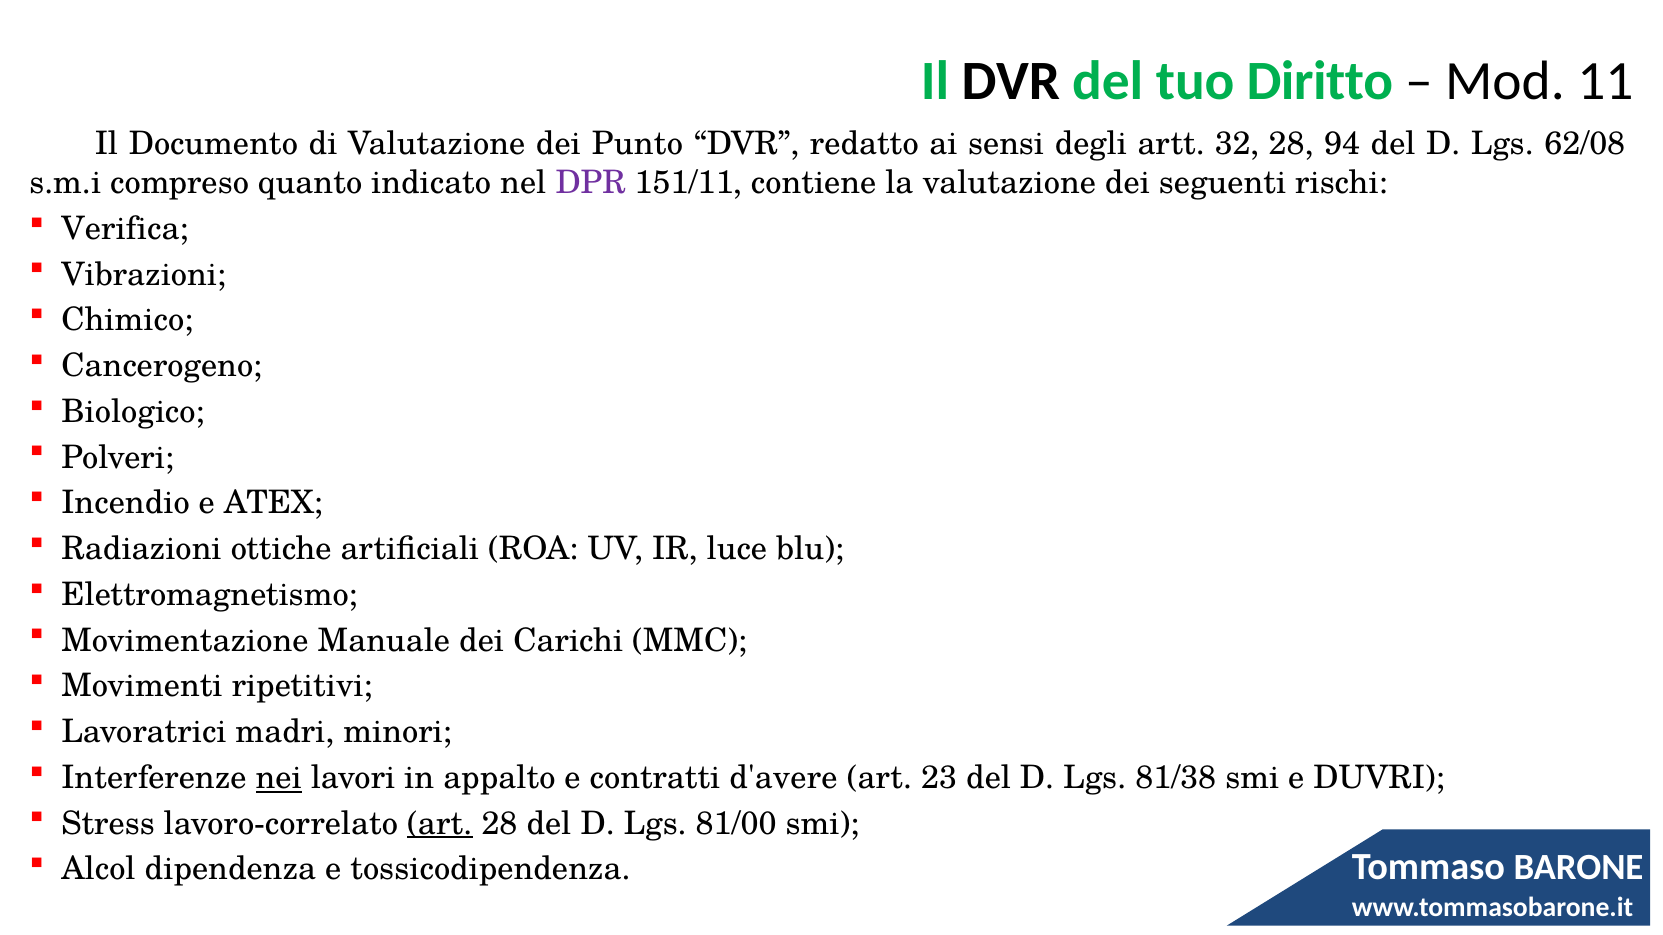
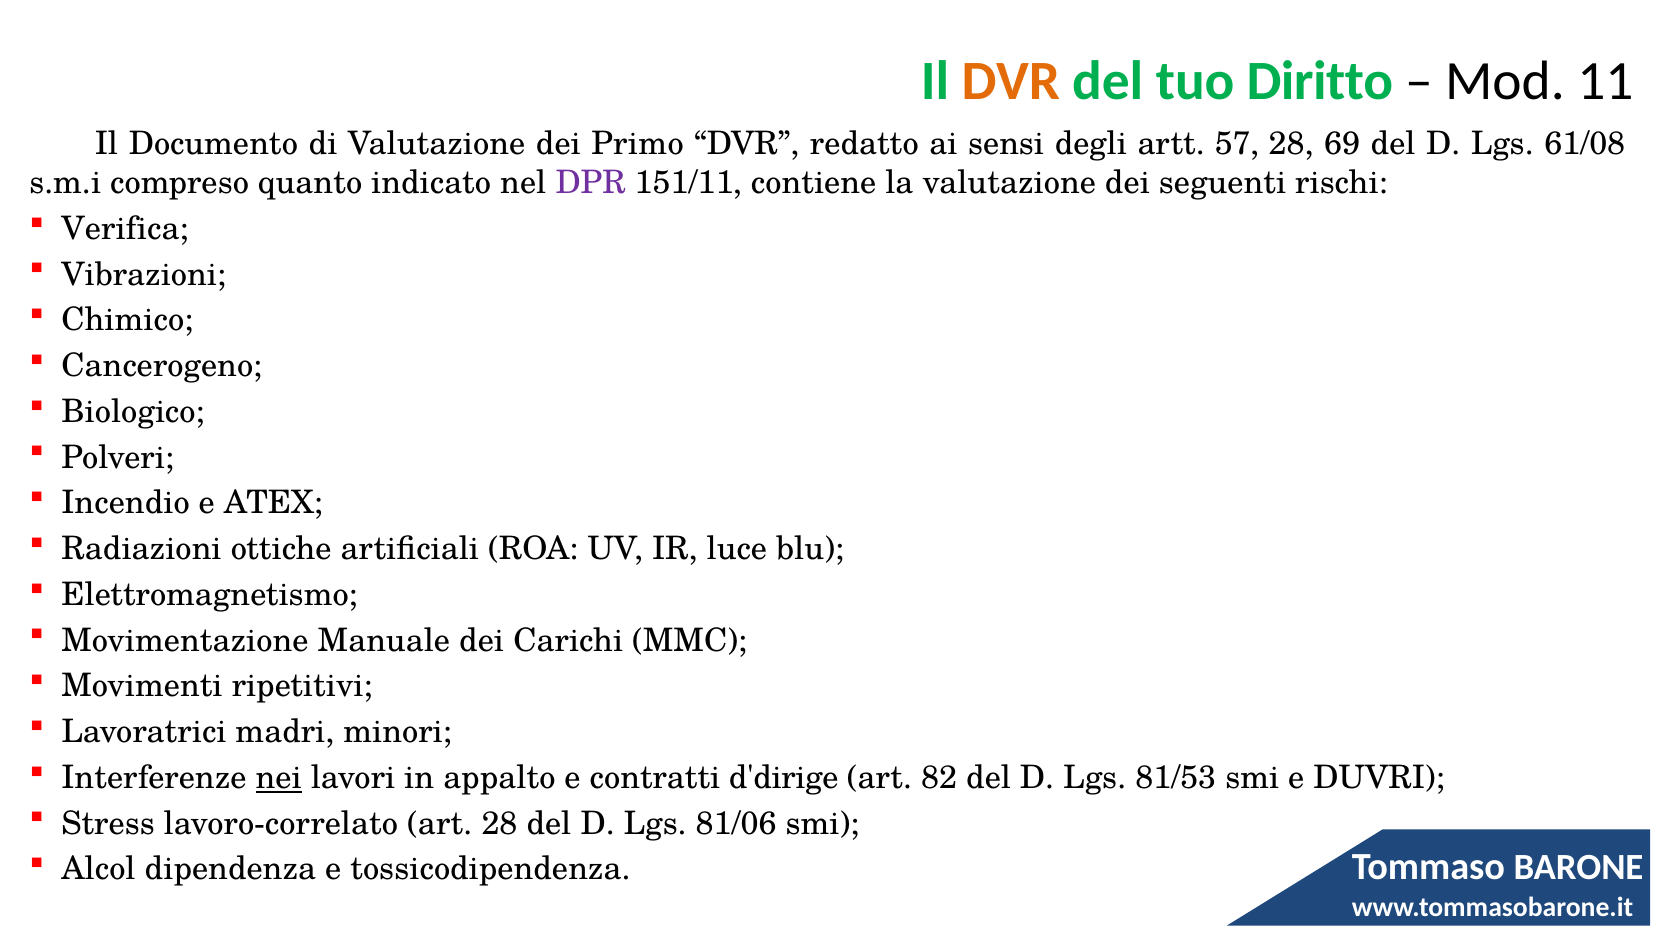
DVR at (1011, 81) colour: black -> orange
Punto: Punto -> Primo
32: 32 -> 57
94: 94 -> 69
62/08: 62/08 -> 61/08
d'avere: d'avere -> d'dirige
23: 23 -> 82
81/38: 81/38 -> 81/53
art at (440, 824) underline: present -> none
81/00: 81/00 -> 81/06
